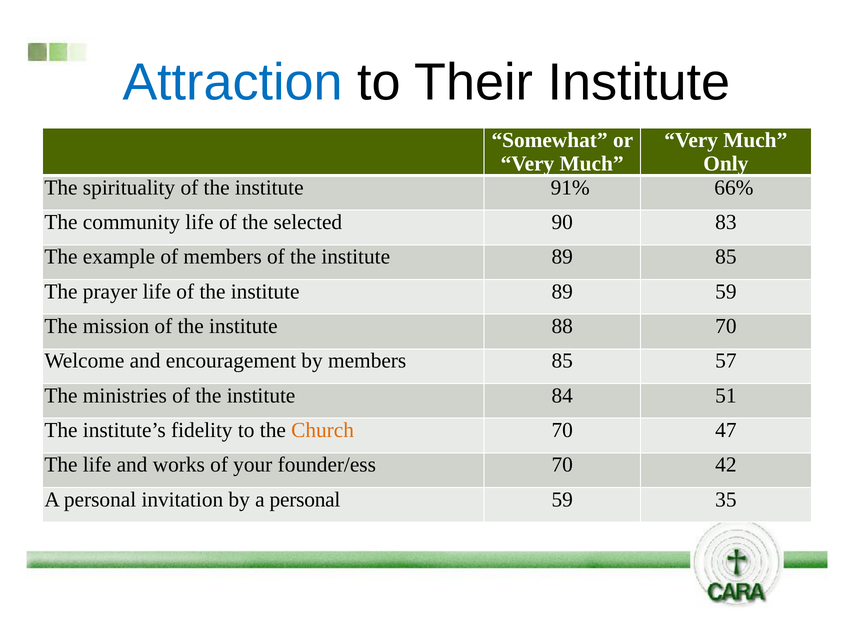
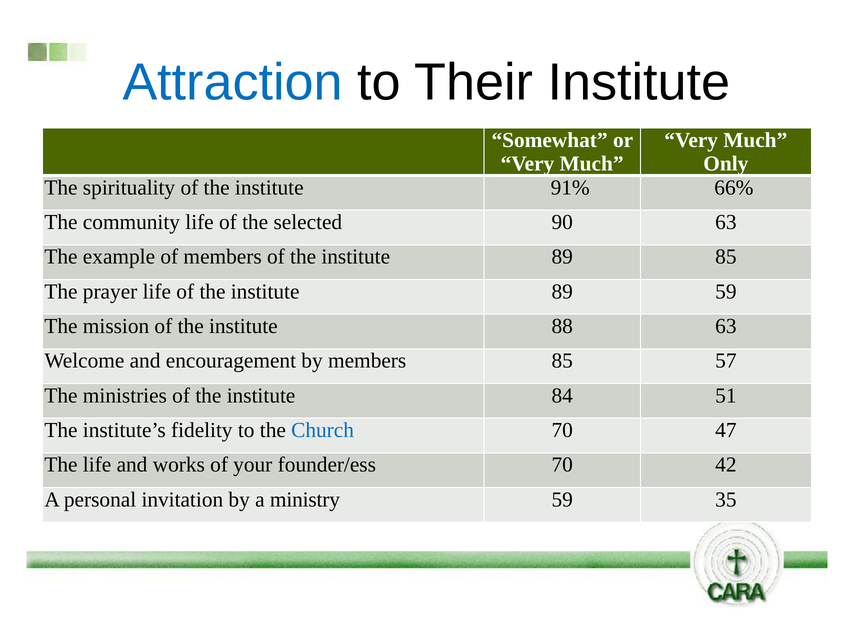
90 83: 83 -> 63
88 70: 70 -> 63
Church colour: orange -> blue
by a personal: personal -> ministry
